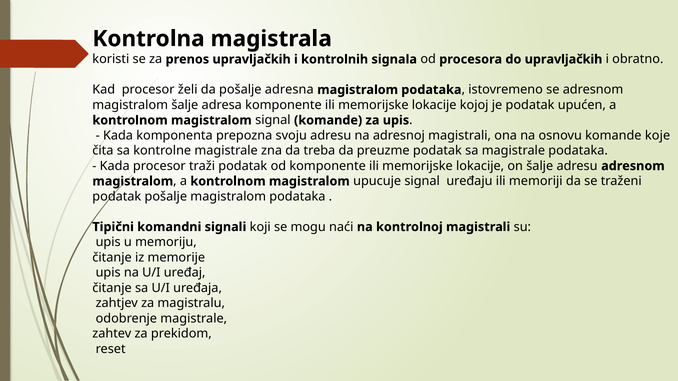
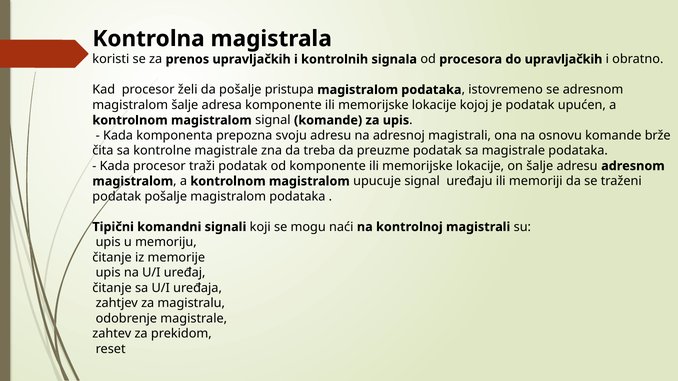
adresna: adresna -> pristupa
koje: koje -> brže
